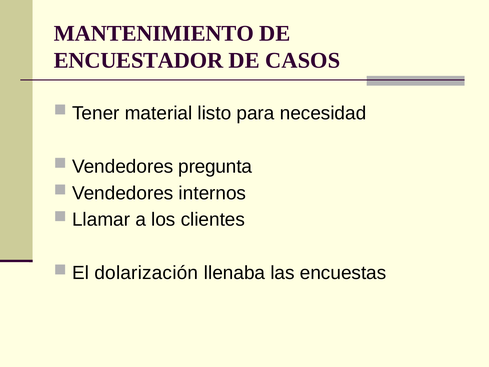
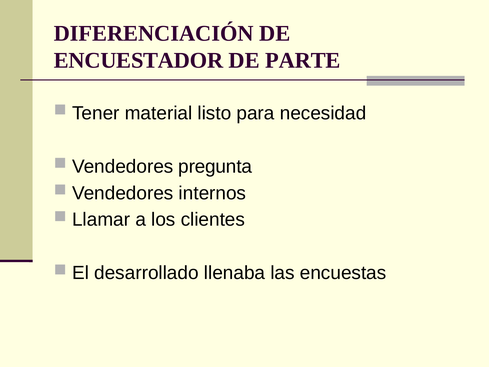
MANTENIMIENTO: MANTENIMIENTO -> DIFERENCIACIÓN
CASOS: CASOS -> PARTE
dolarización: dolarización -> desarrollado
